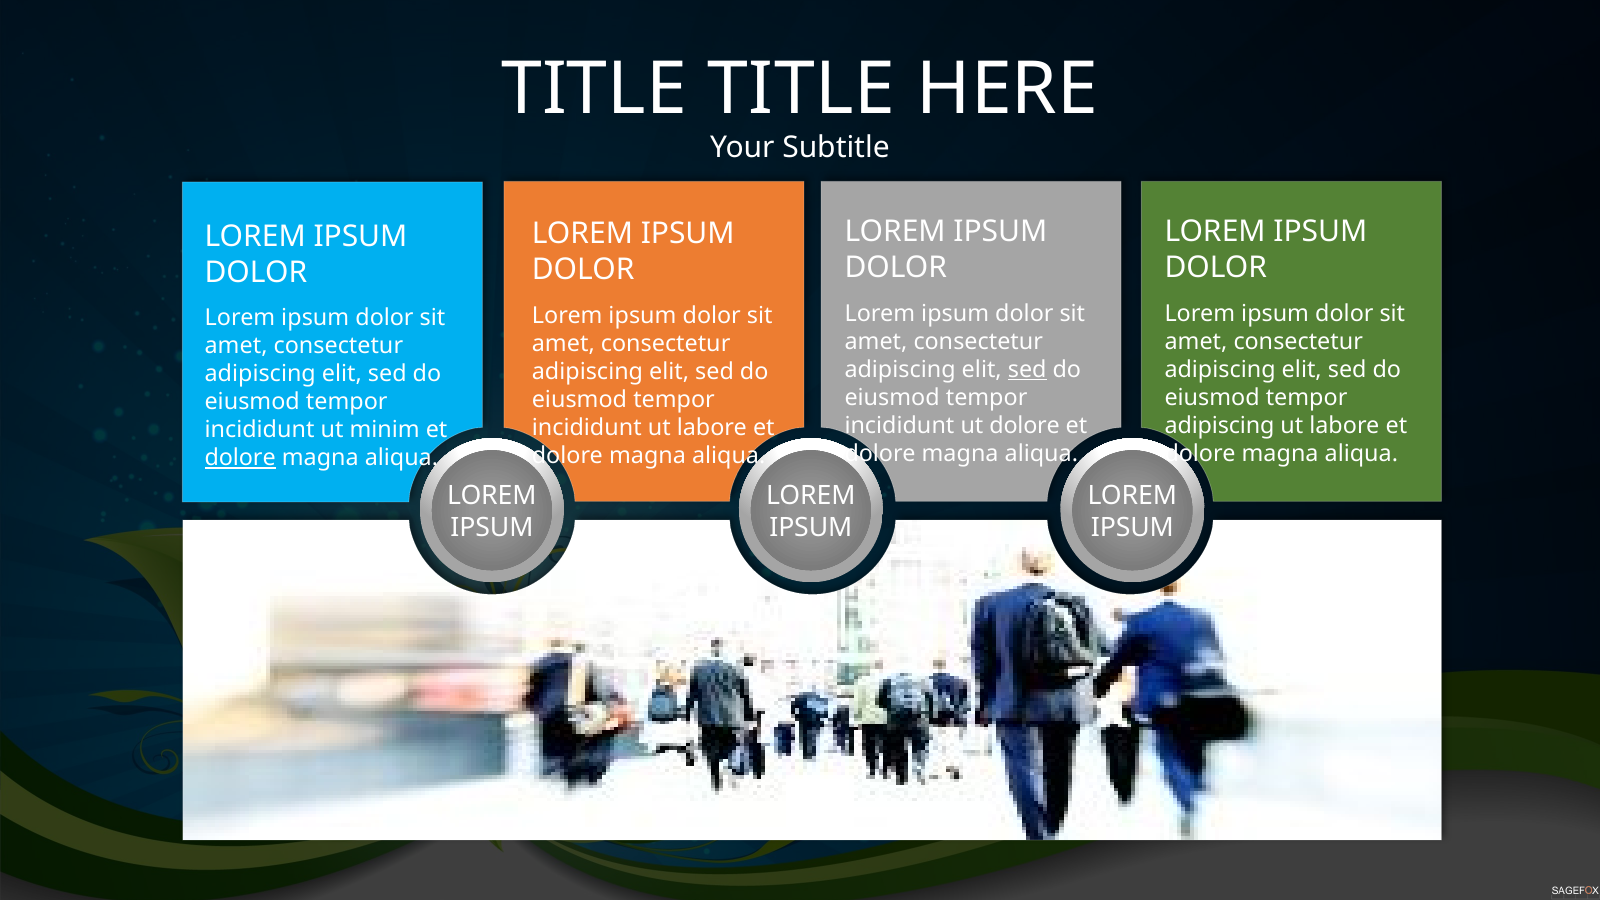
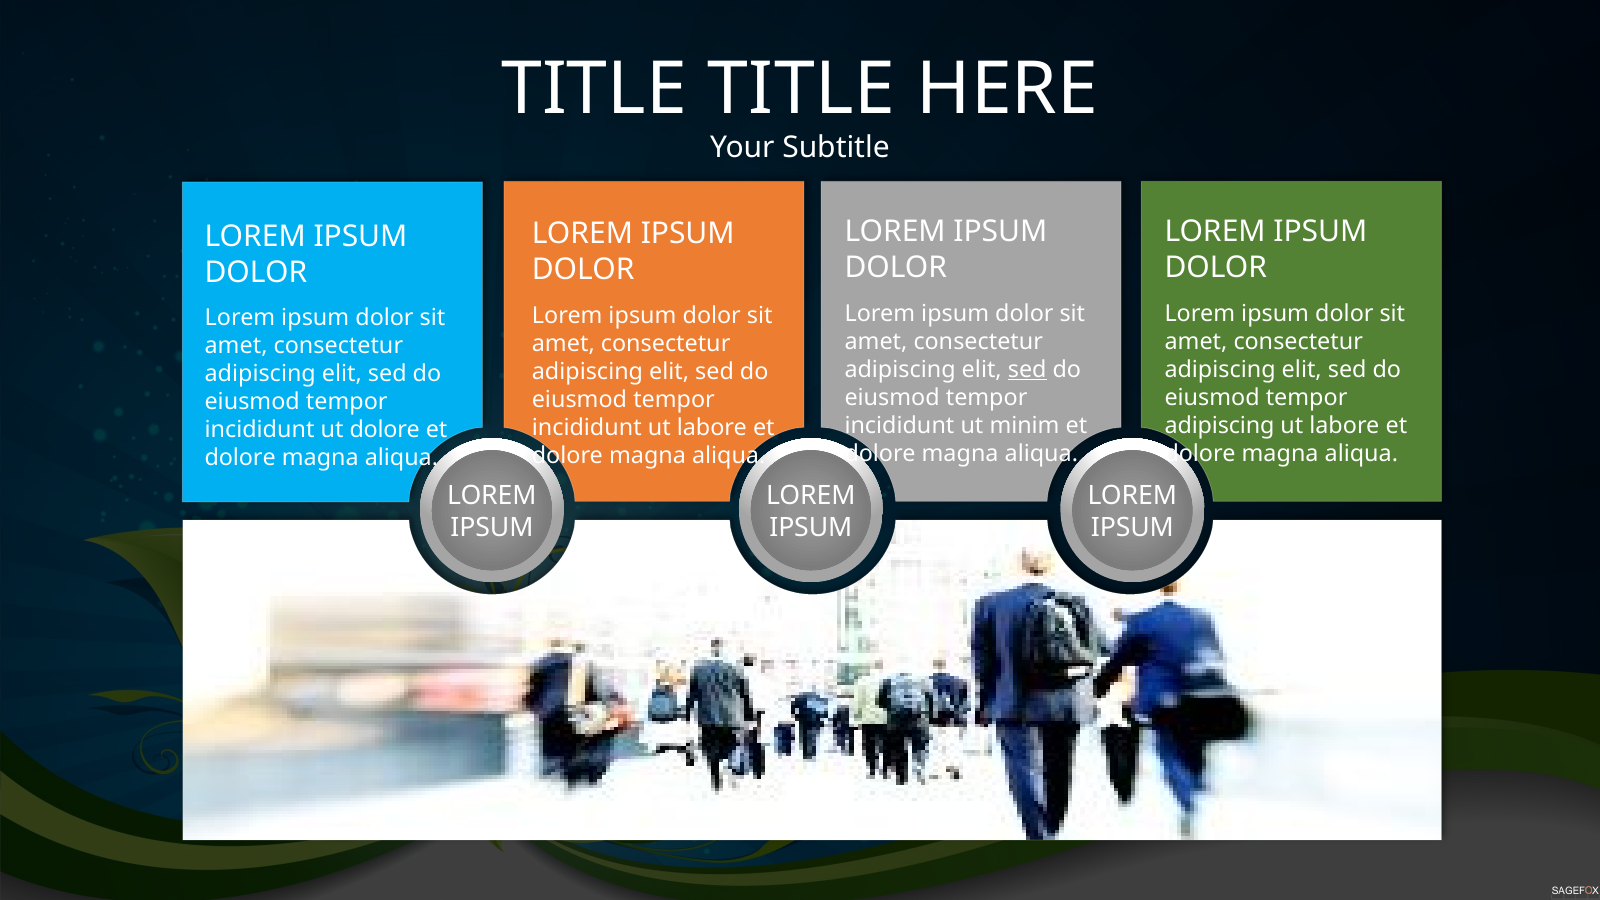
ut dolore: dolore -> minim
ut minim: minim -> dolore
dolore at (240, 458) underline: present -> none
